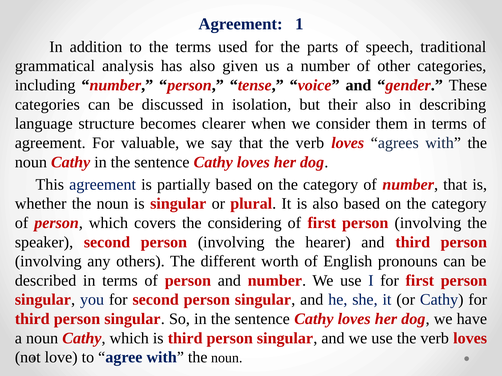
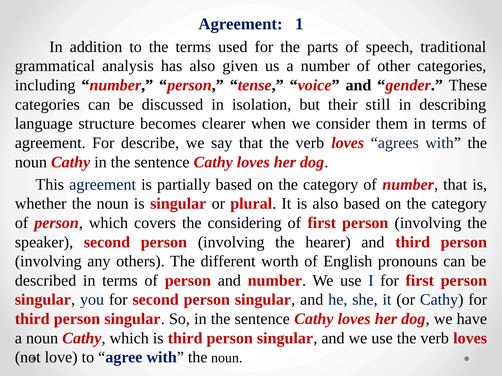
their also: also -> still
valuable: valuable -> describe
